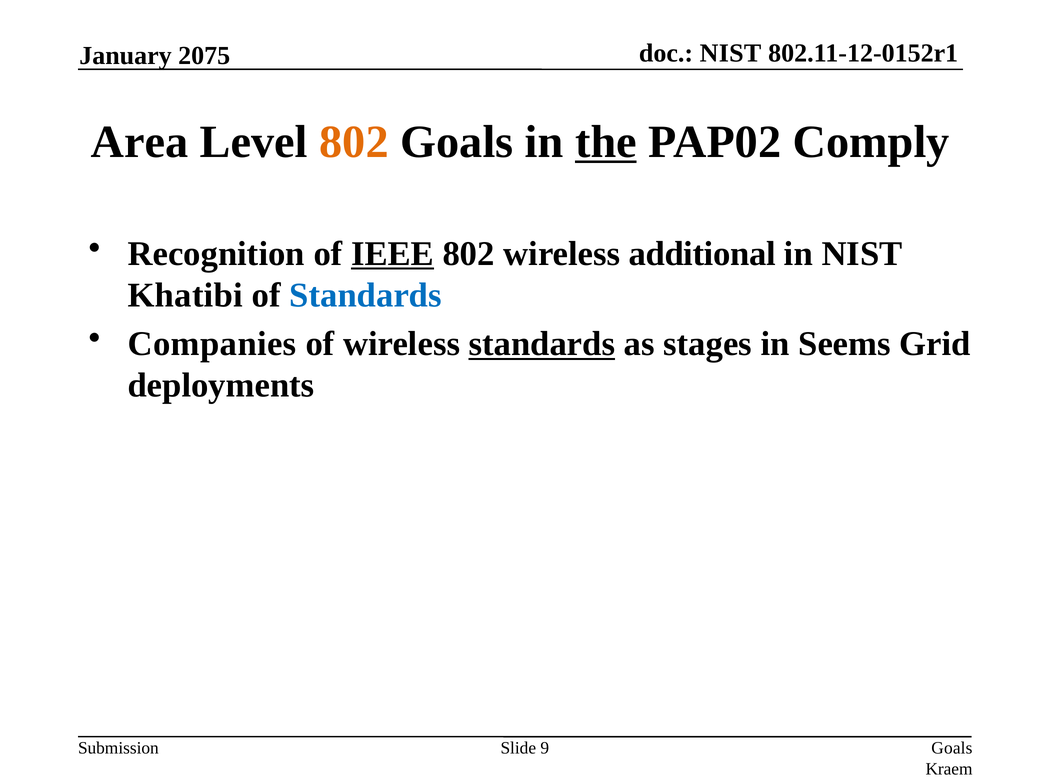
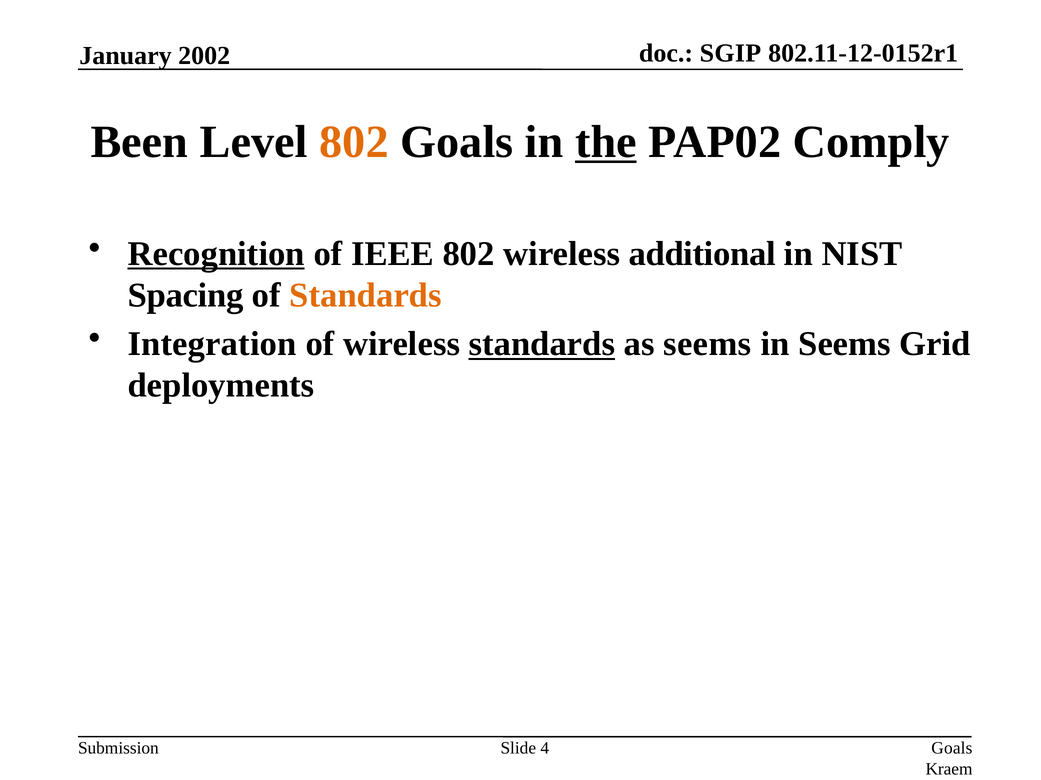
NIST at (730, 53): NIST -> SGIP
2075: 2075 -> 2002
Area: Area -> Been
Recognition underline: none -> present
IEEE underline: present -> none
Khatibi: Khatibi -> Spacing
Standards at (366, 296) colour: blue -> orange
Companies: Companies -> Integration
as stages: stages -> seems
9: 9 -> 4
